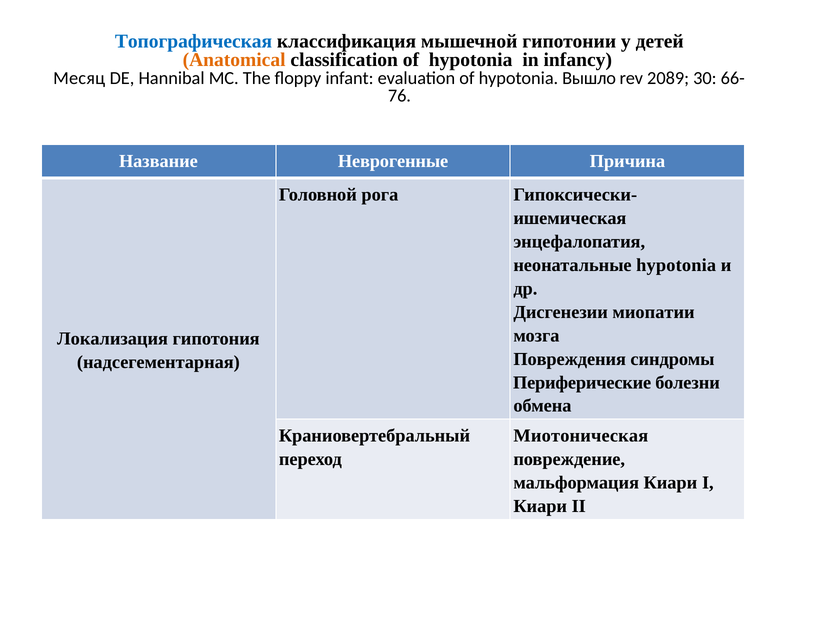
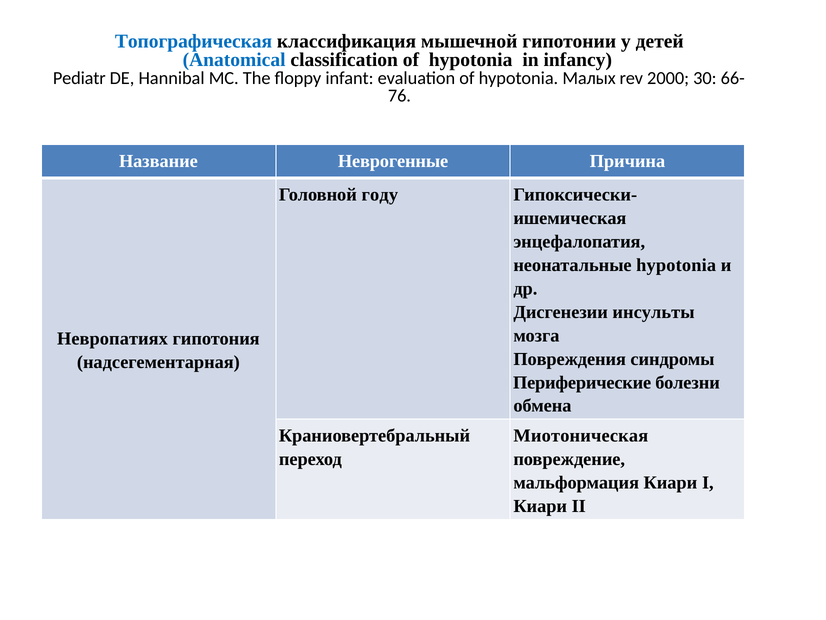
Anatomical colour: orange -> blue
Месяц: Месяц -> Pediatr
Вышло: Вышло -> Малых
2089: 2089 -> 2000
рога: рога -> году
миопатии: миопатии -> инсульты
Локализация: Локализация -> Невропатиях
